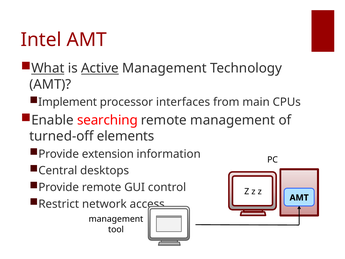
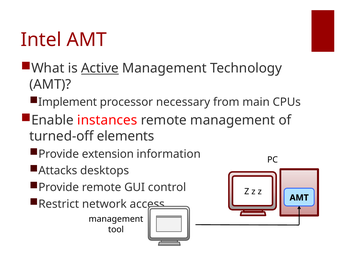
What underline: present -> none
interfaces: interfaces -> necessary
searching: searching -> instances
Central: Central -> Attacks
